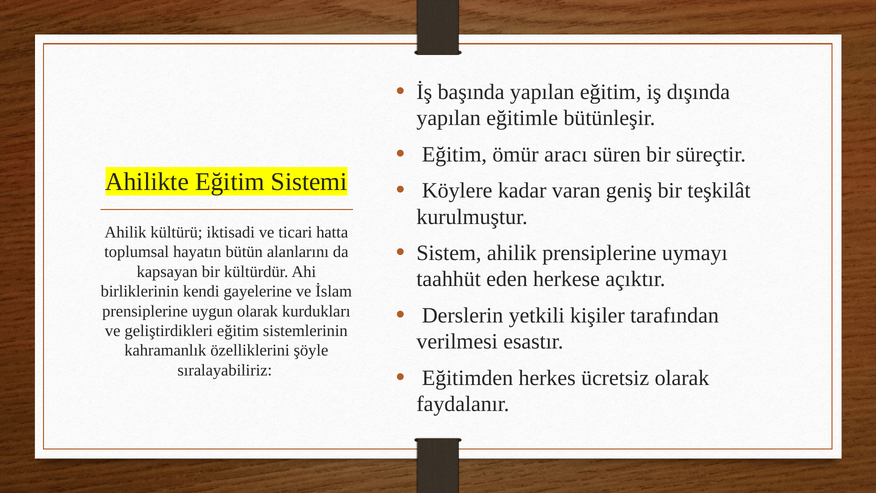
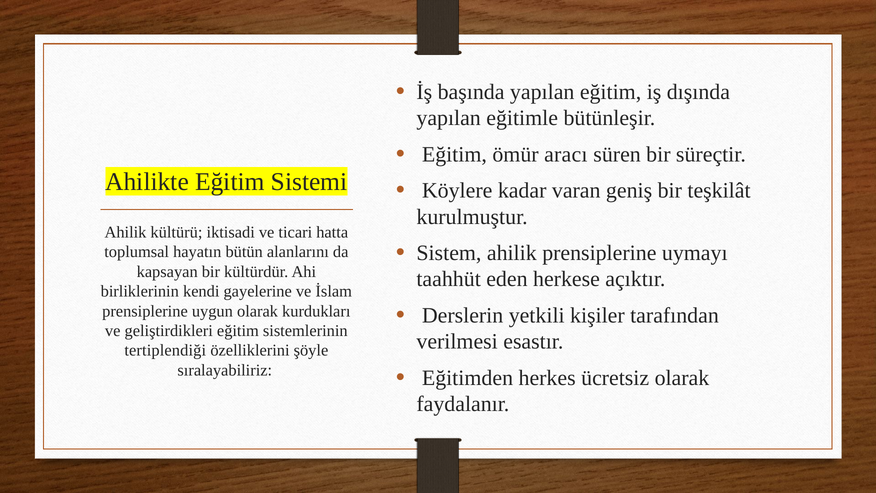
kahramanlık: kahramanlık -> tertiplendiği
